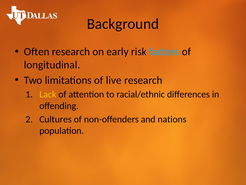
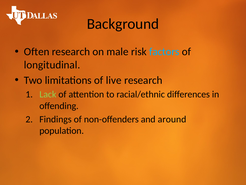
early: early -> male
Lack colour: yellow -> light green
Cultures: Cultures -> Findings
nations: nations -> around
